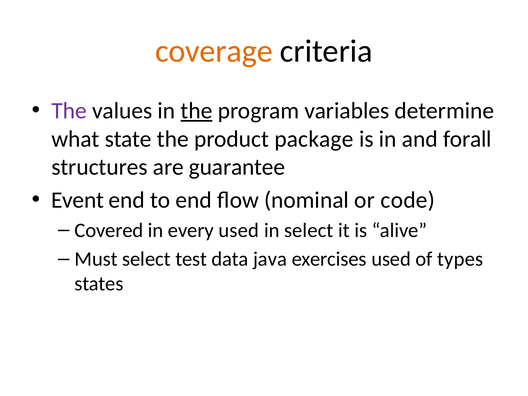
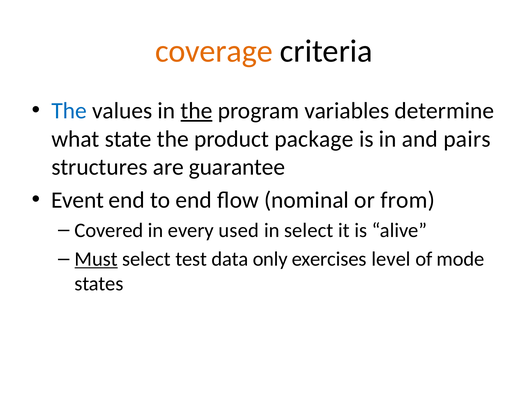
The at (69, 111) colour: purple -> blue
forall: forall -> pairs
code: code -> from
Must underline: none -> present
java: java -> only
exercises used: used -> level
types: types -> mode
